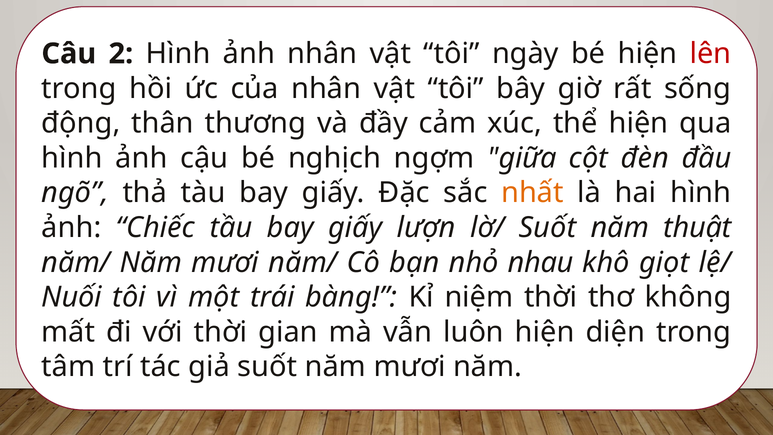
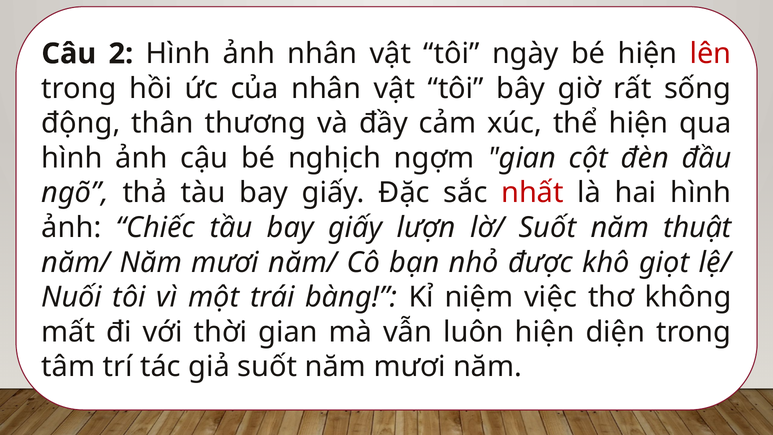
ngợm giữa: giữa -> gian
nhất colour: orange -> red
nhau: nhau -> được
niệm thời: thời -> việc
